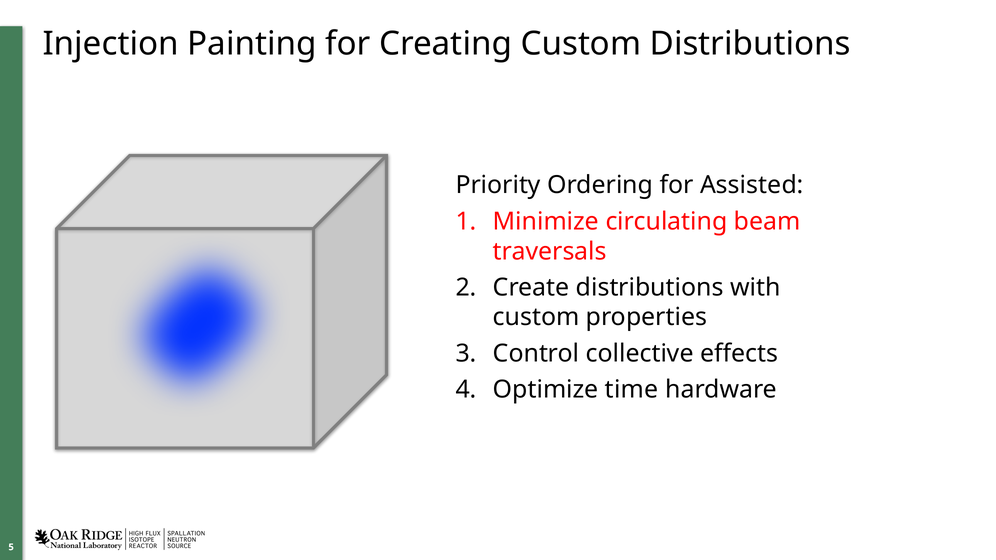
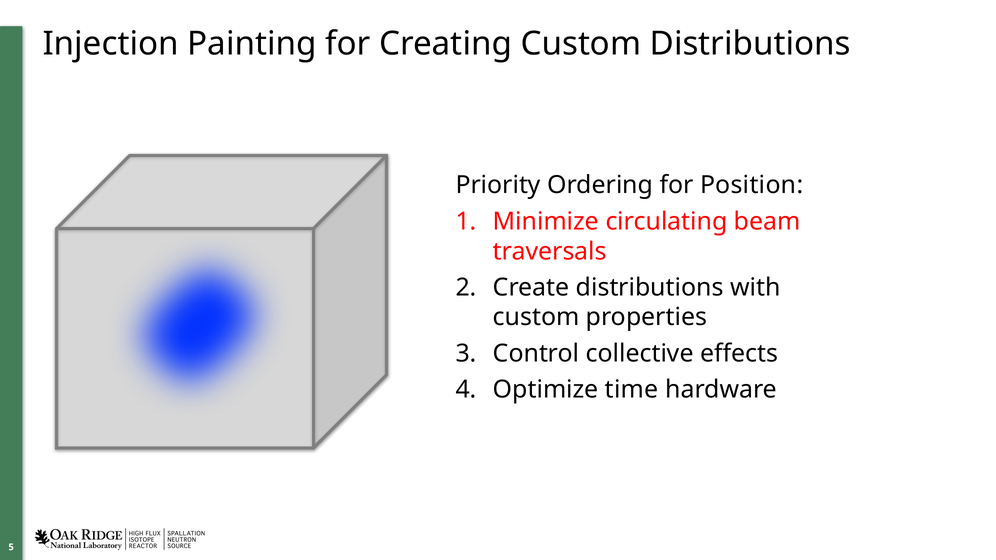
Assisted: Assisted -> Position
